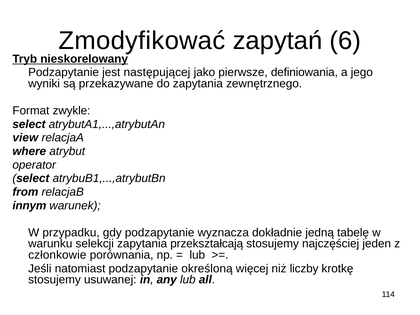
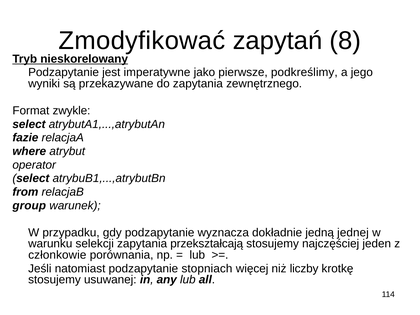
6: 6 -> 8
następującej: następującej -> imperatywne
definiowania: definiowania -> podkreślimy
view: view -> fazie
innym: innym -> group
tabelę: tabelę -> jednej
określoną: określoną -> stopniach
